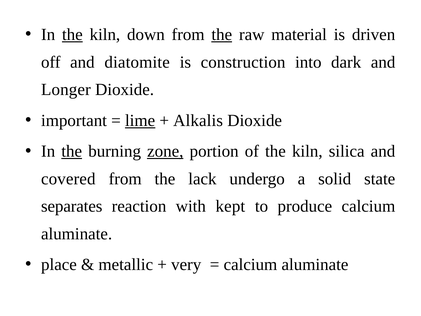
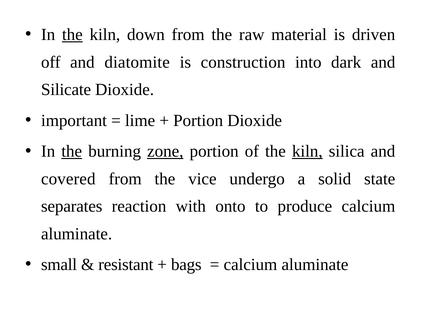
the at (222, 35) underline: present -> none
Longer: Longer -> Silicate
lime underline: present -> none
Alkalis at (198, 120): Alkalis -> Portion
kiln at (307, 151) underline: none -> present
lack: lack -> vice
kept: kept -> onto
place: place -> small
metallic: metallic -> resistant
very: very -> bags
